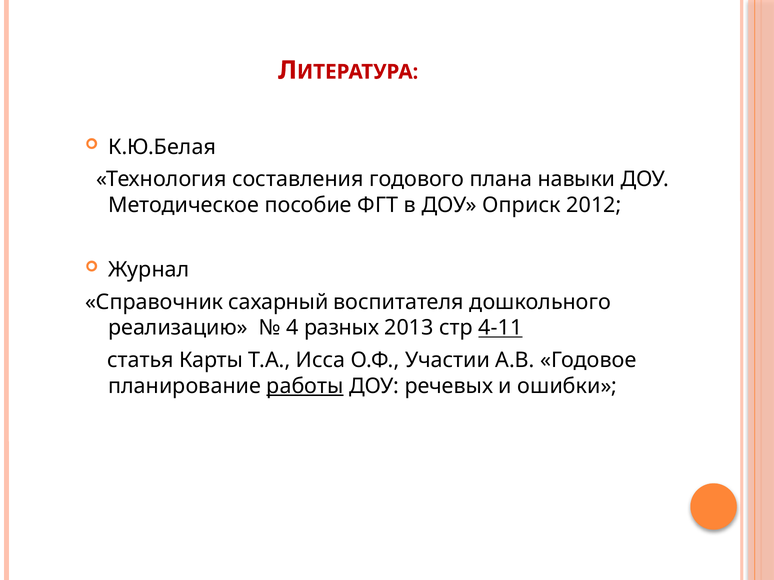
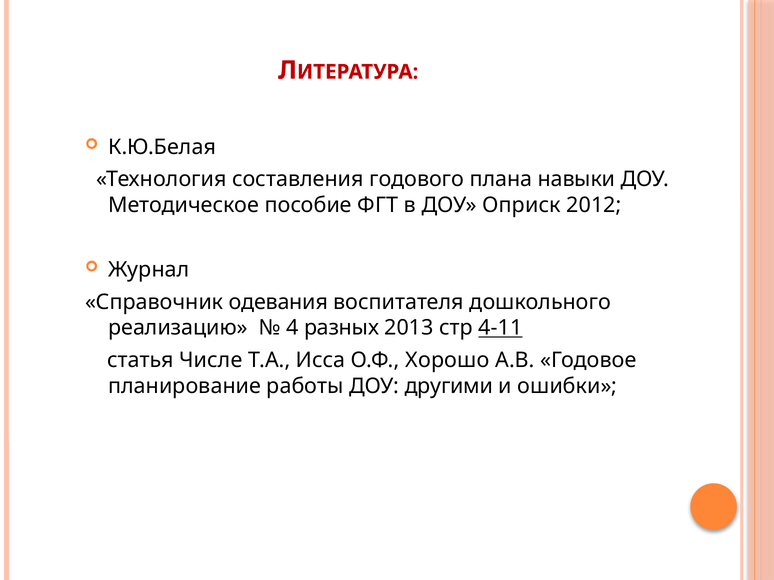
сахарный: сахарный -> одевания
Карты: Карты -> Числе
Участии: Участии -> Хорошо
работы underline: present -> none
речевых: речевых -> другими
